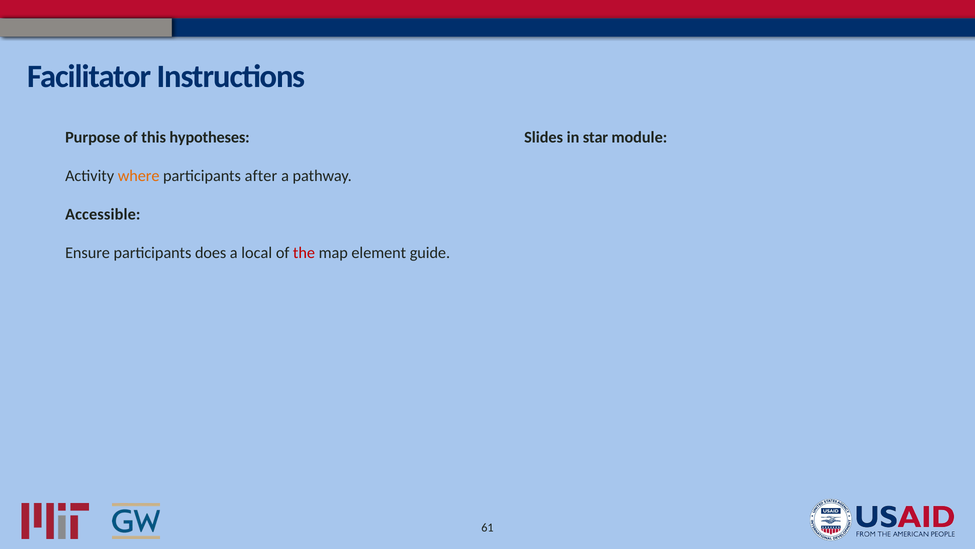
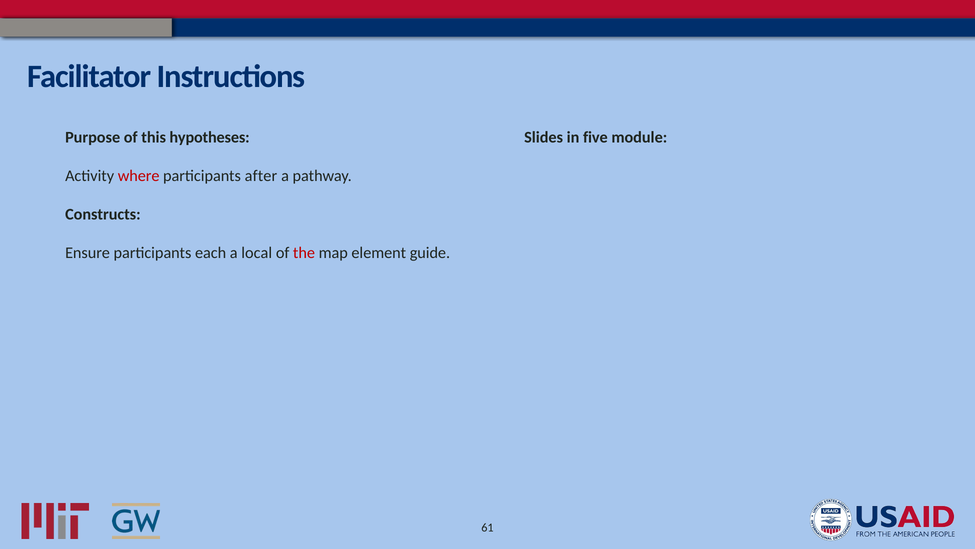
star: star -> five
where colour: orange -> red
Accessible: Accessible -> Constructs
does: does -> each
